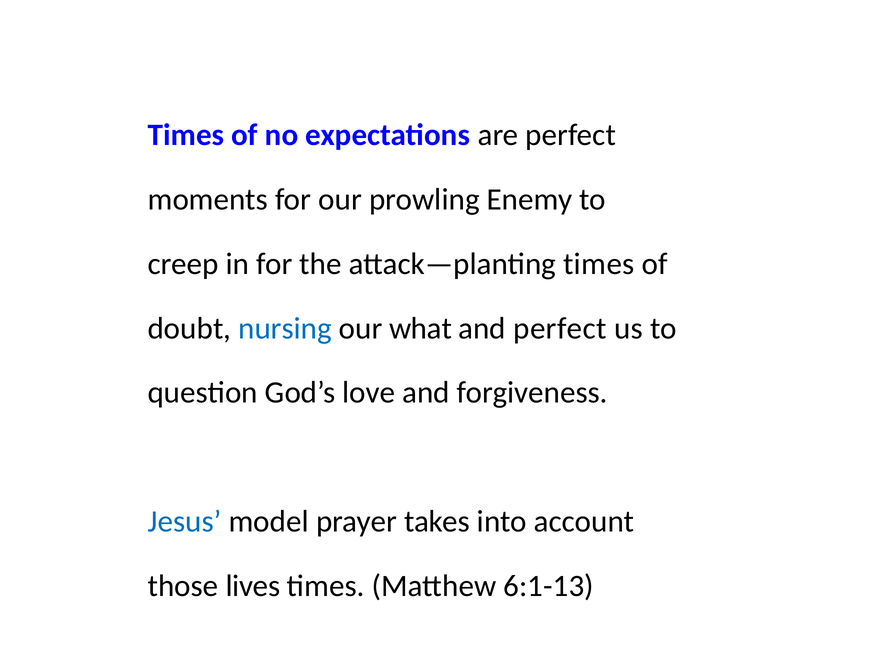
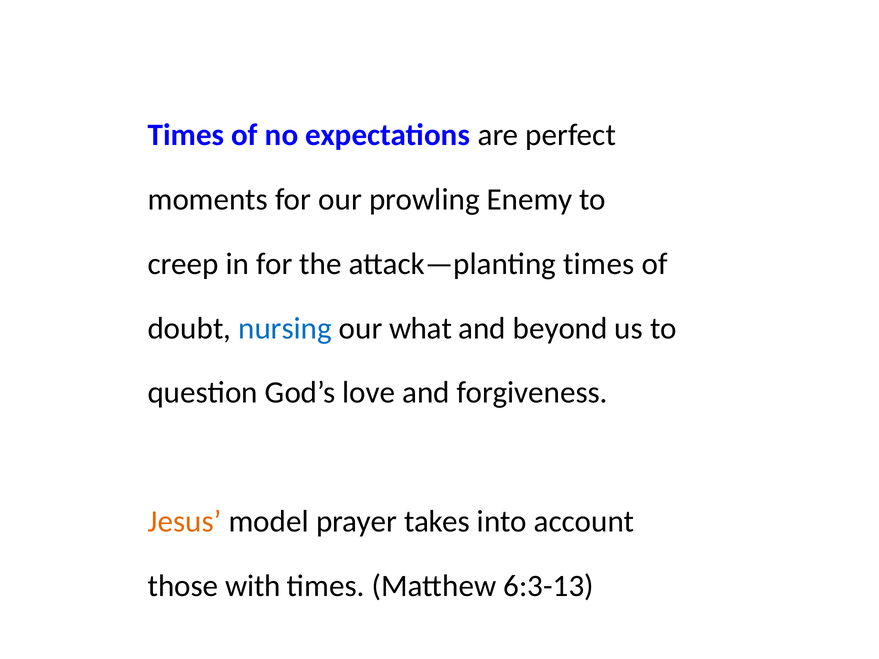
and perfect: perfect -> beyond
Jesus colour: blue -> orange
lives: lives -> with
6:1-13: 6:1-13 -> 6:3-13
